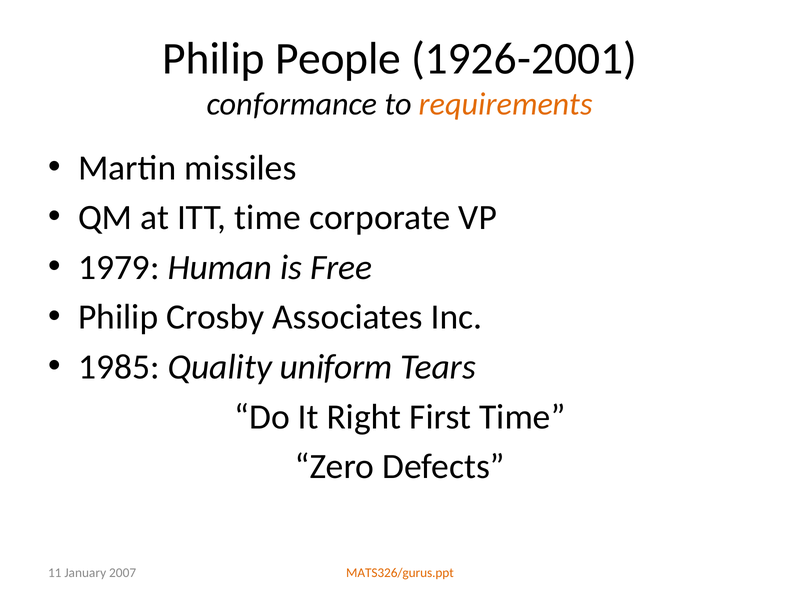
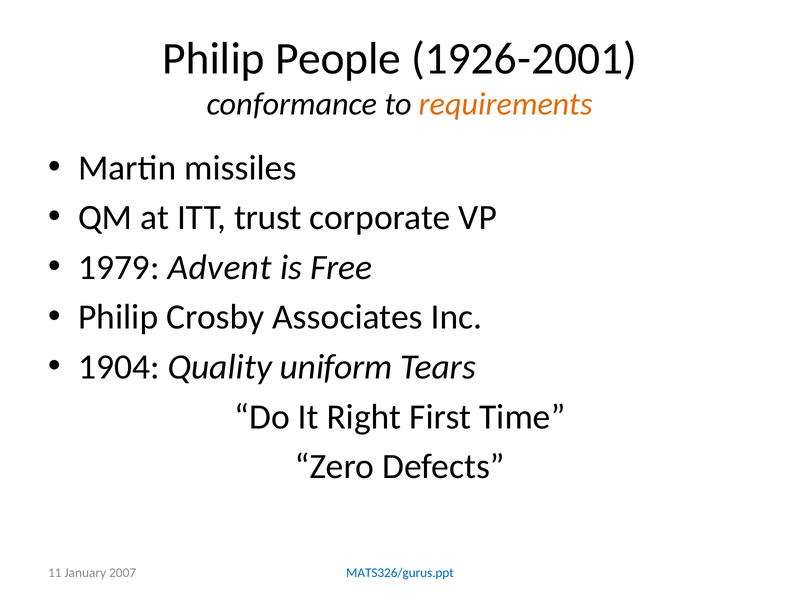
ITT time: time -> trust
Human: Human -> Advent
1985: 1985 -> 1904
MATS326/gurus.ppt colour: orange -> blue
